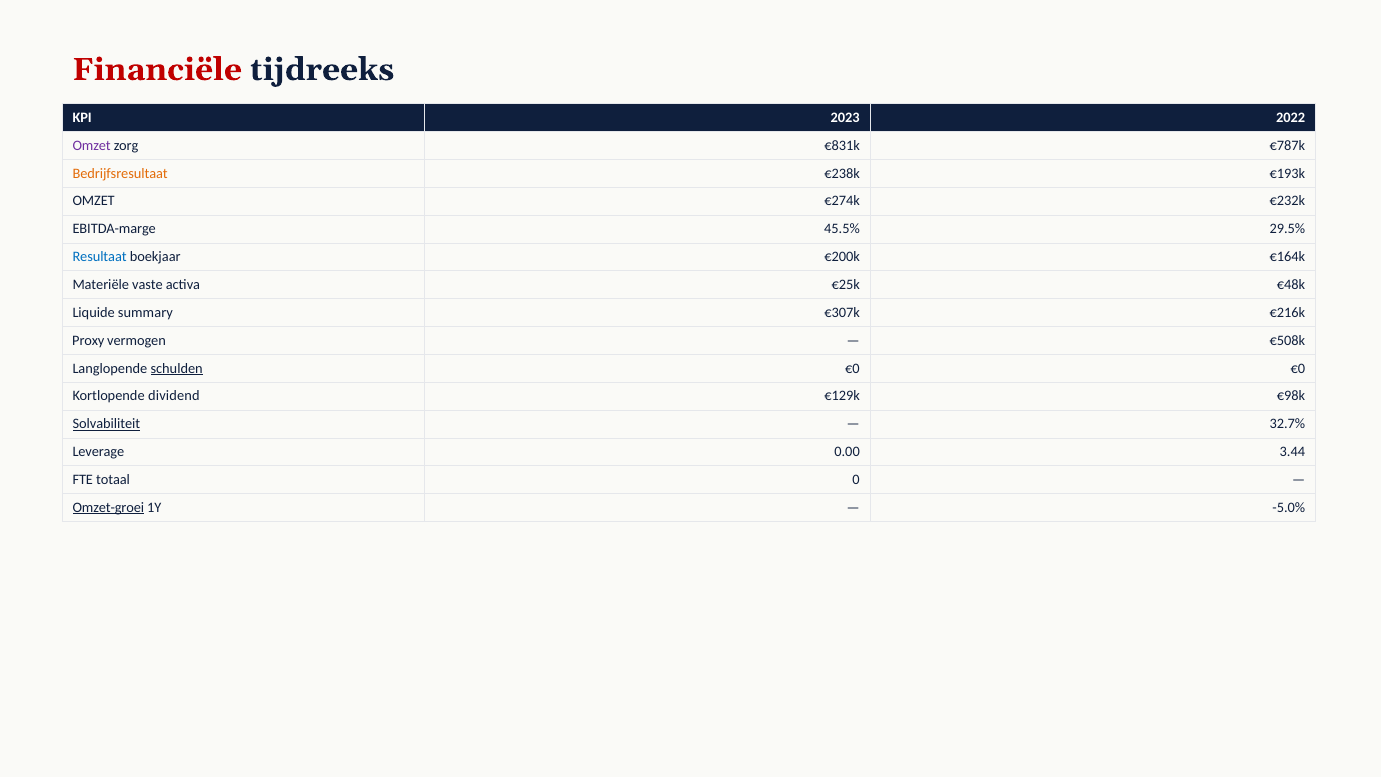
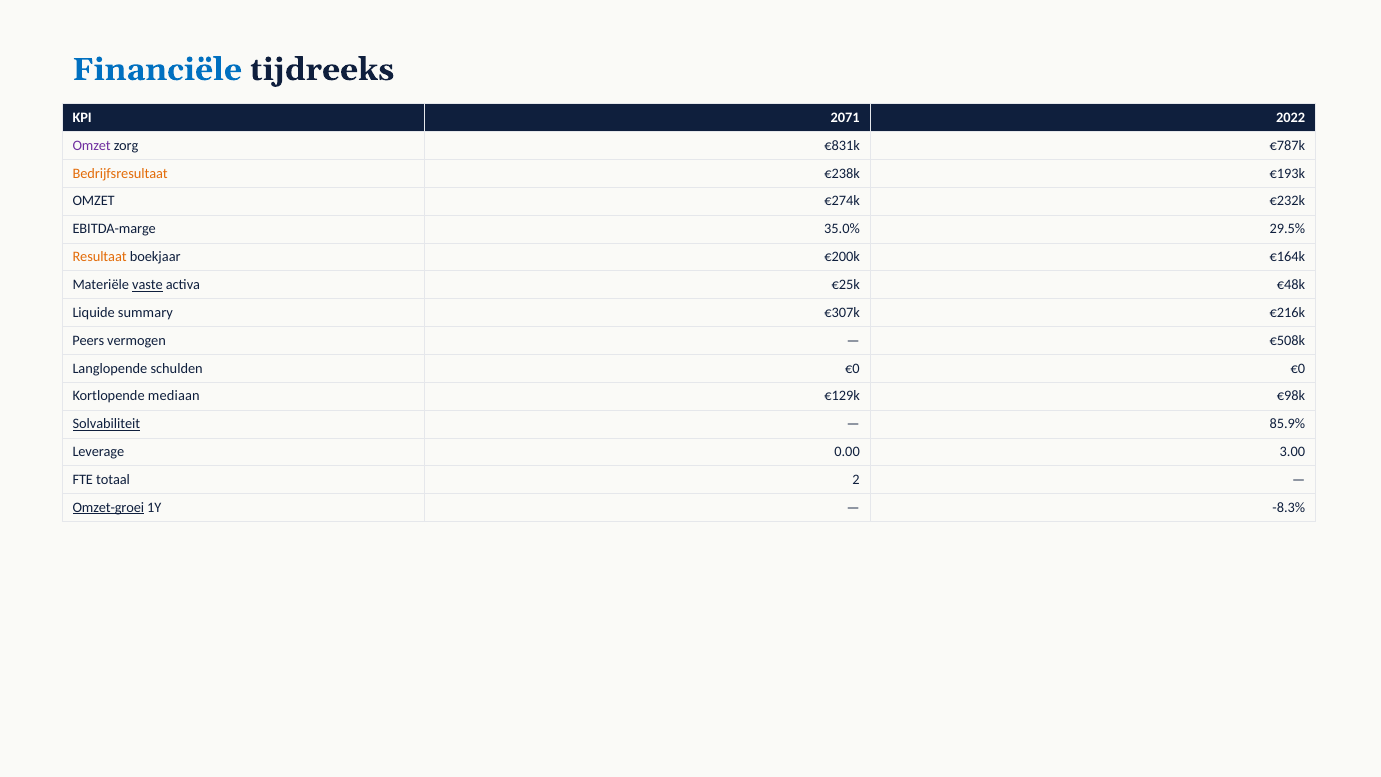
Financiële colour: red -> blue
2023: 2023 -> 2071
45.5%: 45.5% -> 35.0%
Resultaat colour: blue -> orange
vaste underline: none -> present
Proxy: Proxy -> Peers
schulden underline: present -> none
dividend: dividend -> mediaan
32.7%: 32.7% -> 85.9%
3.44: 3.44 -> 3.00
0: 0 -> 2
-5.0%: -5.0% -> -8.3%
